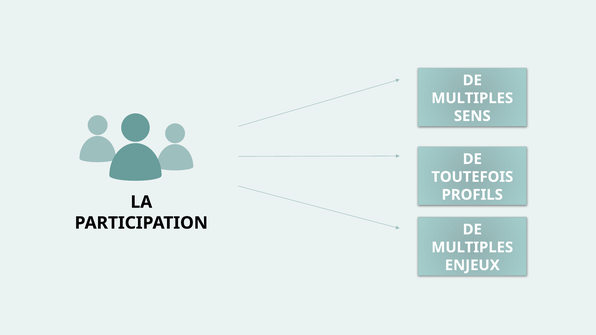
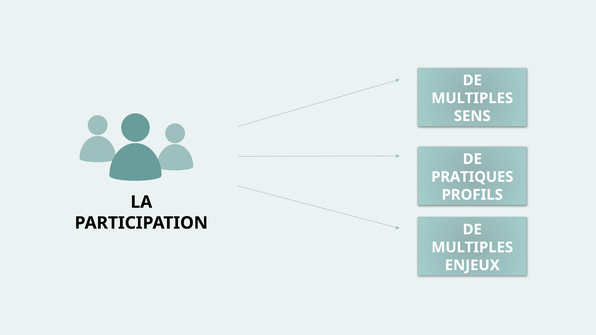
TOUTEFOIS: TOUTEFOIS -> PRATIQUES
